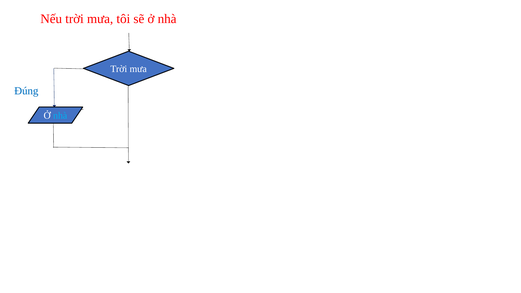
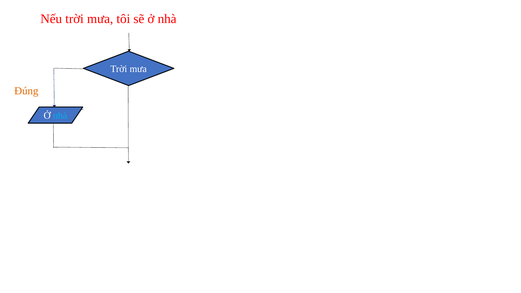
Đúng colour: blue -> orange
